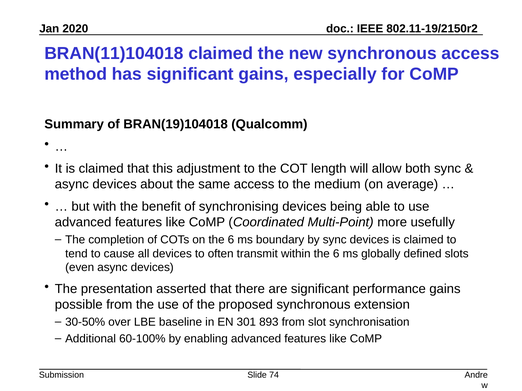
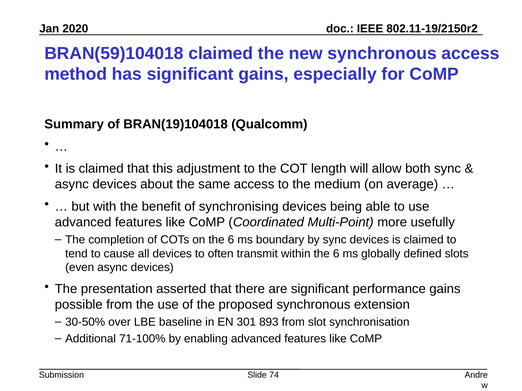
BRAN(11)104018: BRAN(11)104018 -> BRAN(59)104018
60-100%: 60-100% -> 71-100%
